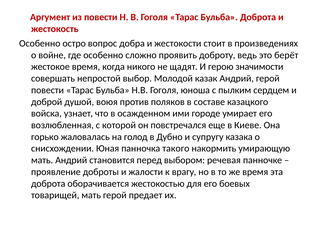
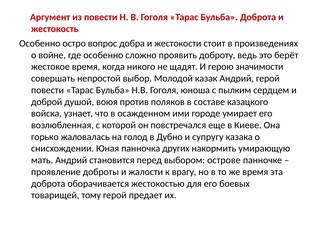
такого: такого -> других
речевая: речевая -> острове
товарищей мать: мать -> тому
